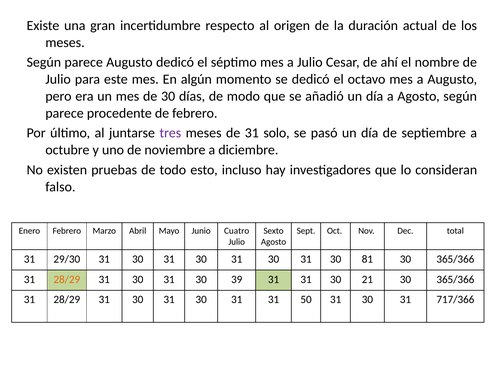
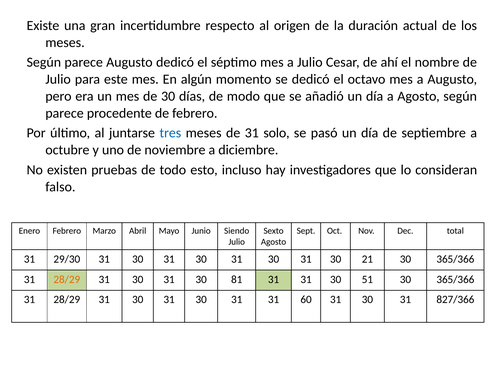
tres colour: purple -> blue
Cuatro: Cuatro -> Siendo
81: 81 -> 21
39: 39 -> 81
21: 21 -> 51
50: 50 -> 60
717/366: 717/366 -> 827/366
